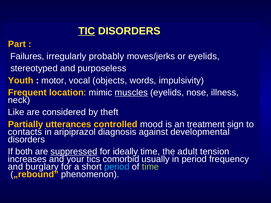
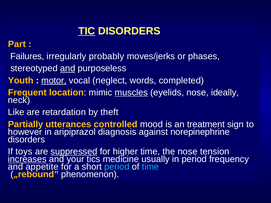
or eyelids: eyelids -> phases
and at (68, 68) underline: none -> present
motor underline: none -> present
objects: objects -> neglect
impulsivity: impulsivity -> completed
illness: illness -> ideally
considered: considered -> retardation
contacts: contacts -> however
developmental: developmental -> norepinephrine
both: both -> toys
ideally: ideally -> higher
the adult: adult -> nose
increases underline: none -> present
comorbid: comorbid -> medicine
burglary: burglary -> appetite
time at (150, 167) colour: light green -> light blue
